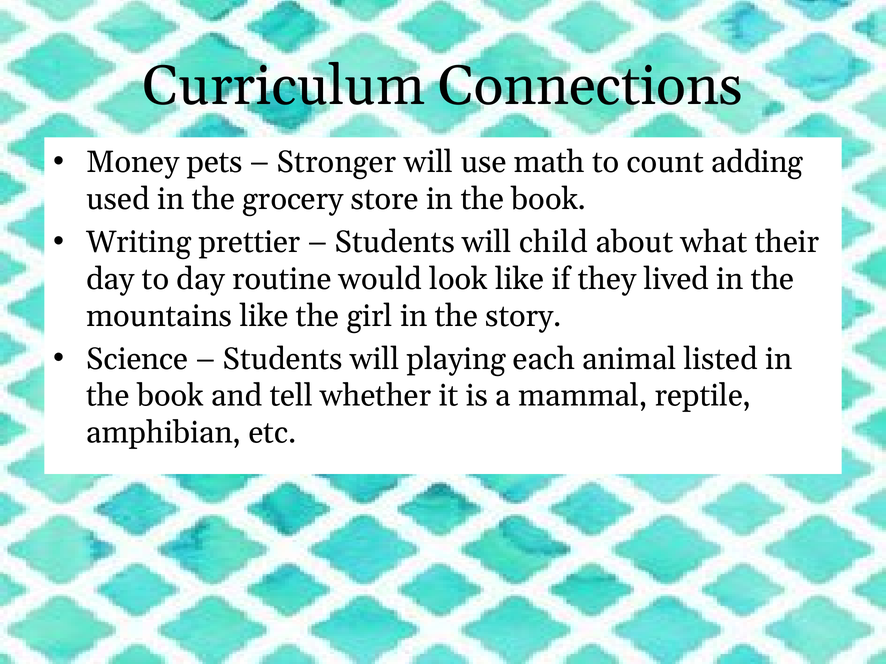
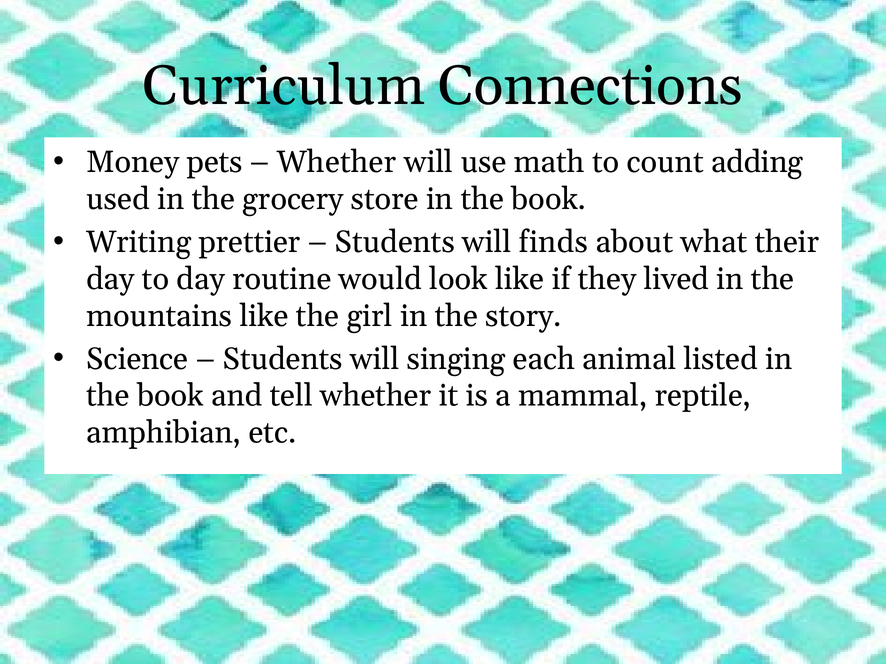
Stronger at (337, 162): Stronger -> Whether
child: child -> finds
playing: playing -> singing
